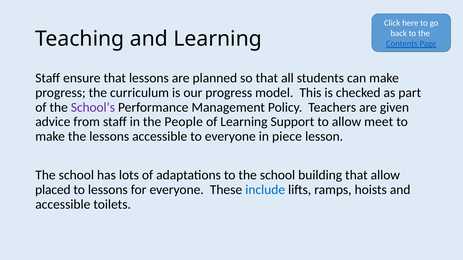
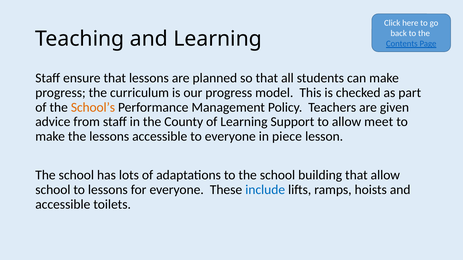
School’s colour: purple -> orange
People: People -> County
placed at (53, 190): placed -> school
